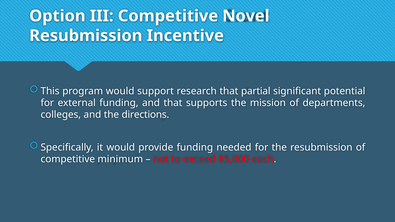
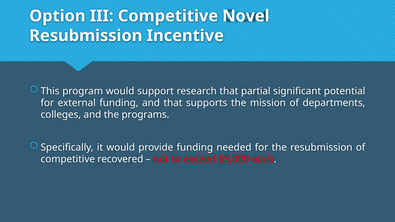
directions: directions -> programs
minimum: minimum -> recovered
